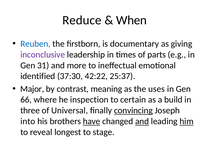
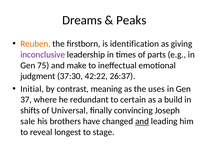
Reduce: Reduce -> Dreams
When: When -> Peaks
Reuben colour: blue -> orange
documentary: documentary -> identification
31: 31 -> 75
more: more -> make
identified: identified -> judgment
25:37: 25:37 -> 26:37
Major: Major -> Initial
66: 66 -> 37
inspection: inspection -> redundant
three: three -> shifts
convincing underline: present -> none
into: into -> sale
have underline: present -> none
him underline: present -> none
